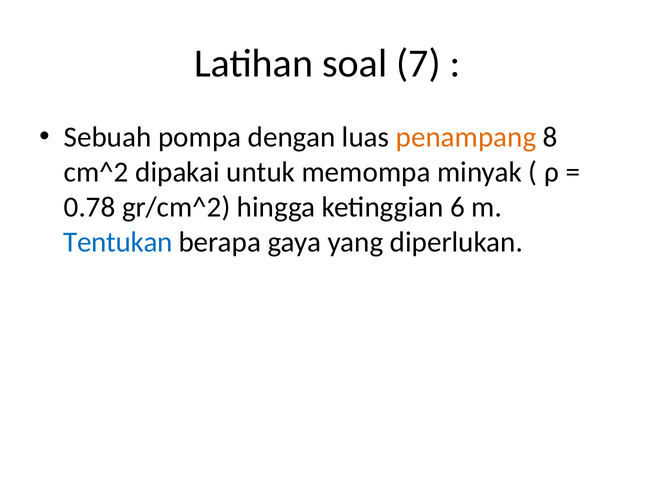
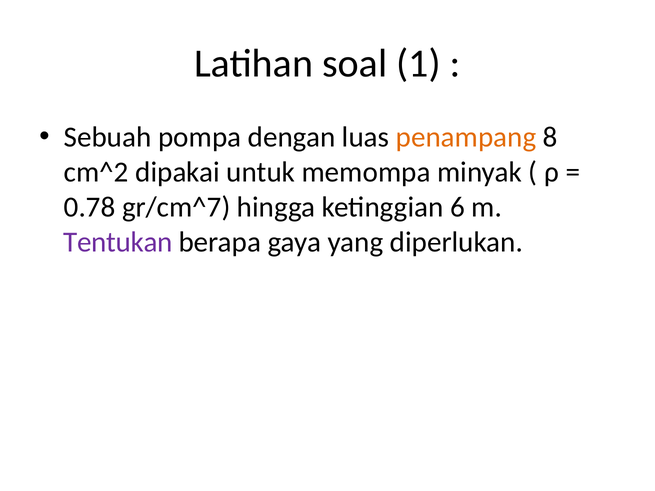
7: 7 -> 1
gr/cm^2: gr/cm^2 -> gr/cm^7
Tentukan colour: blue -> purple
